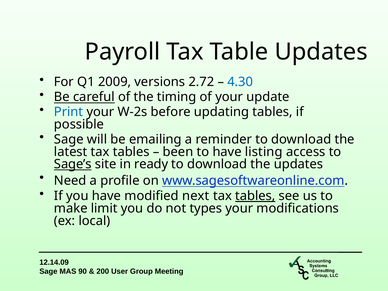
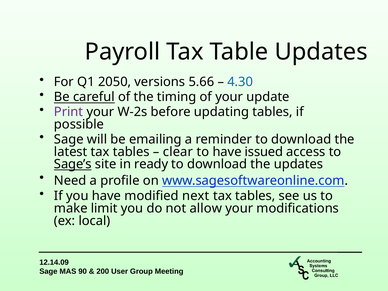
2009: 2009 -> 2050
2.72: 2.72 -> 5.66
Print colour: blue -> purple
been: been -> clear
listing: listing -> issued
tables at (255, 196) underline: present -> none
types: types -> allow
